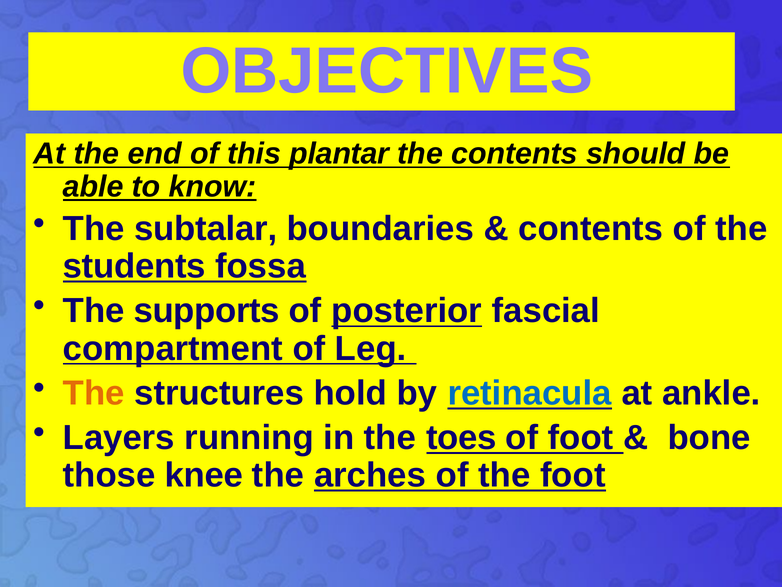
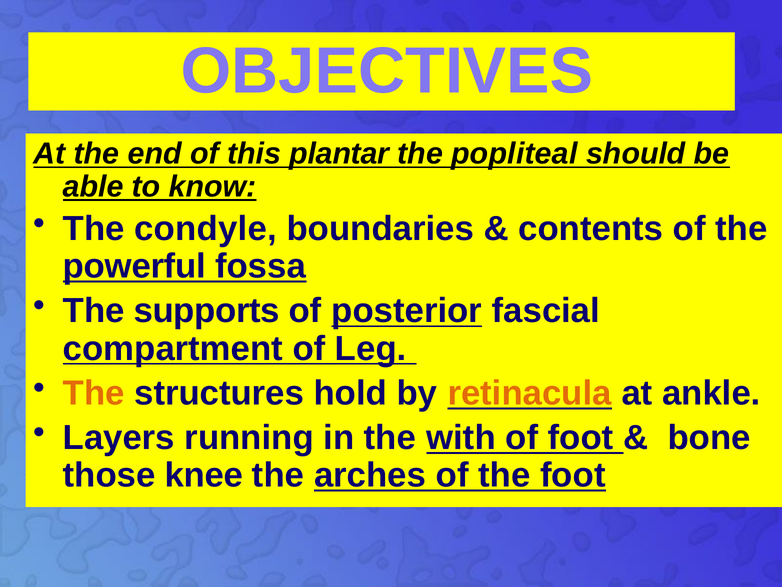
the contents: contents -> popliteal
subtalar: subtalar -> condyle
students: students -> powerful
retinacula colour: blue -> orange
toes: toes -> with
